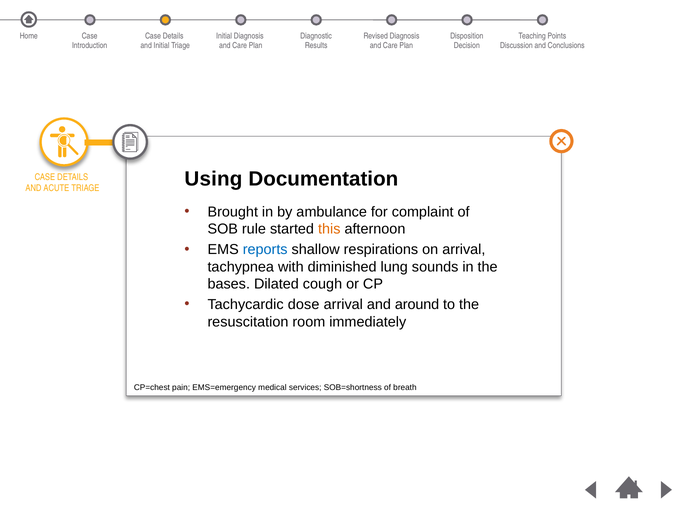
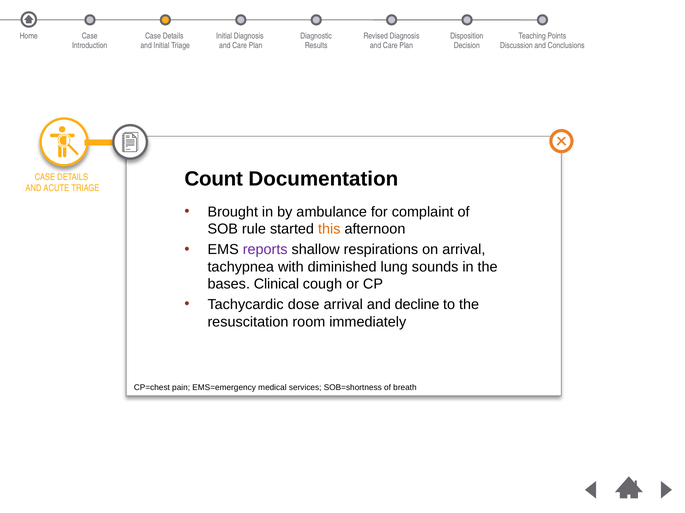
Using: Using -> Count
reports colour: blue -> purple
Dilated: Dilated -> Clinical
around: around -> decline
